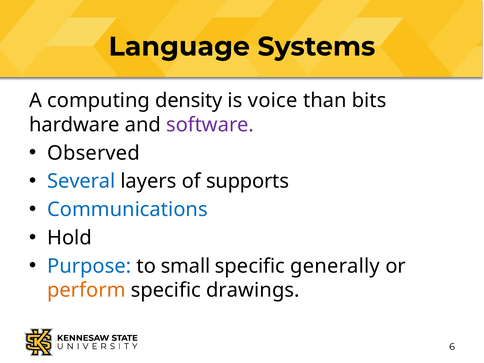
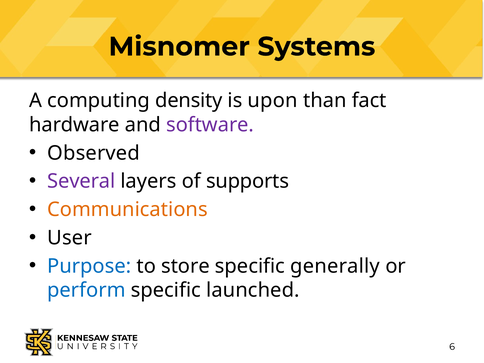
Language: Language -> Misnomer
voice: voice -> upon
bits: bits -> fact
Several colour: blue -> purple
Communications colour: blue -> orange
Hold: Hold -> User
small: small -> store
perform colour: orange -> blue
drawings: drawings -> launched
